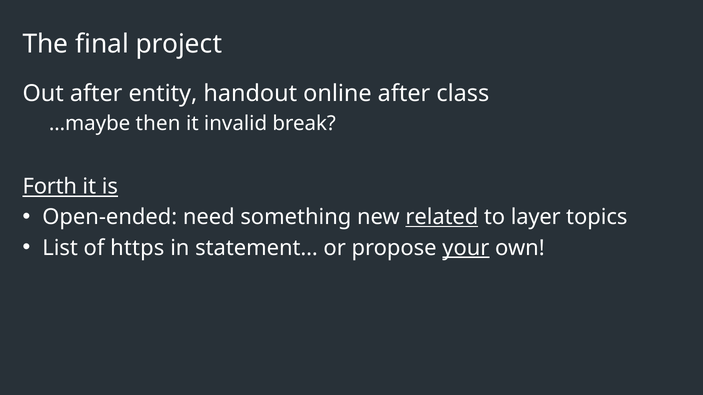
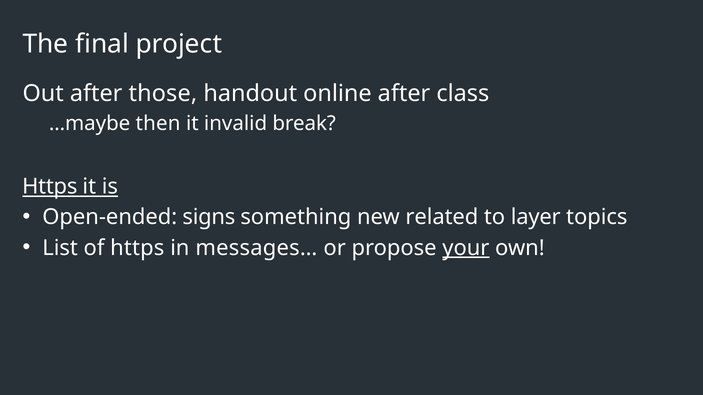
entity: entity -> those
Forth at (50, 187): Forth -> Https
need: need -> signs
related underline: present -> none
statement…: statement… -> messages…
